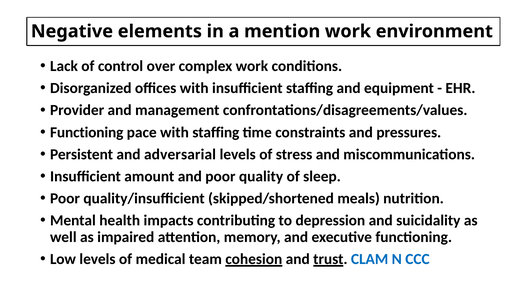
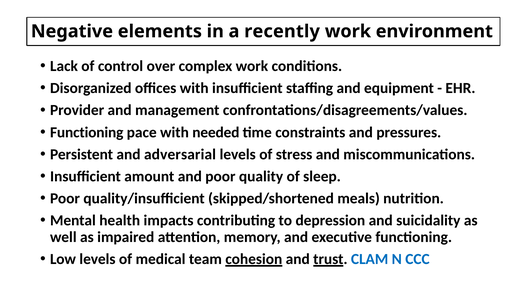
mention: mention -> recently
with staffing: staffing -> needed
